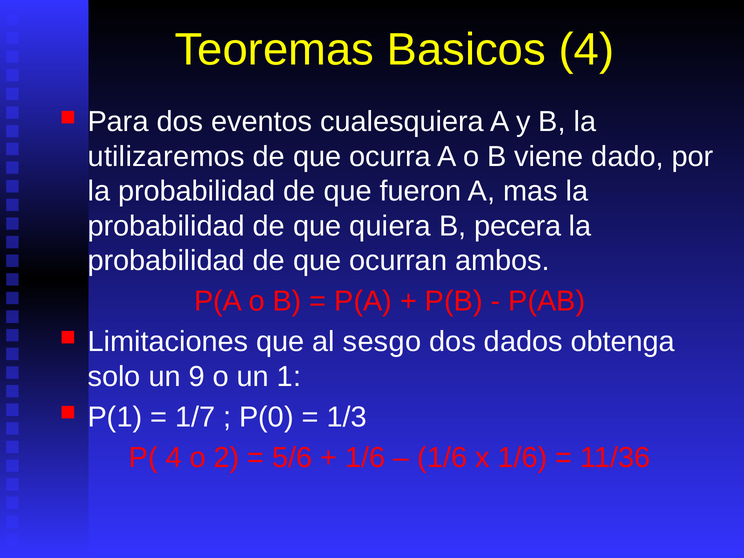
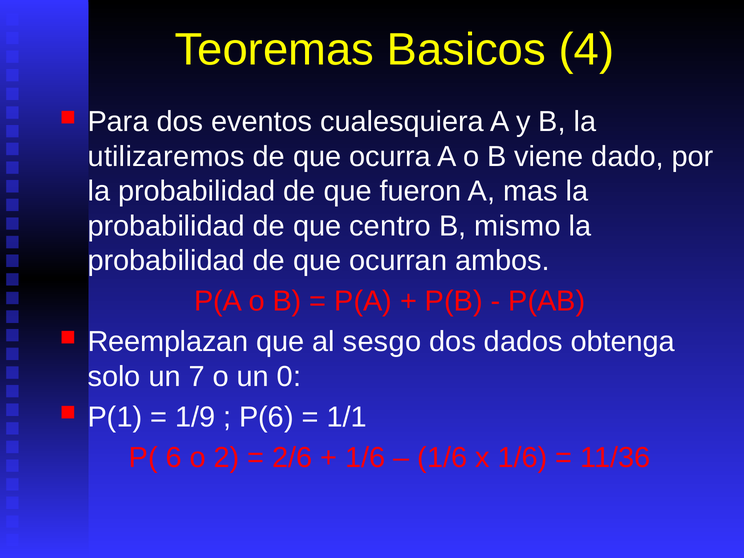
quiera: quiera -> centro
pecera: pecera -> mismo
Limitaciones: Limitaciones -> Reemplazan
9: 9 -> 7
1: 1 -> 0
1/7: 1/7 -> 1/9
P(0: P(0 -> P(6
1/3: 1/3 -> 1/1
P( 4: 4 -> 6
5/6: 5/6 -> 2/6
